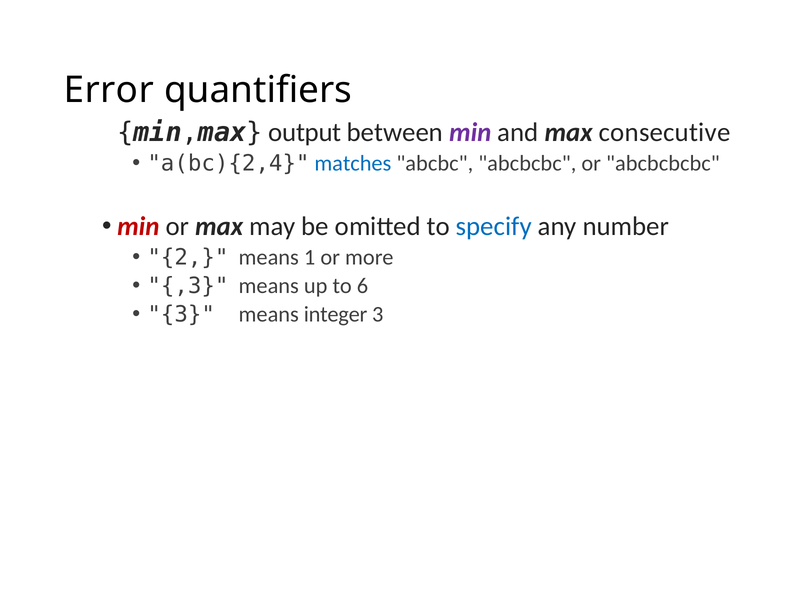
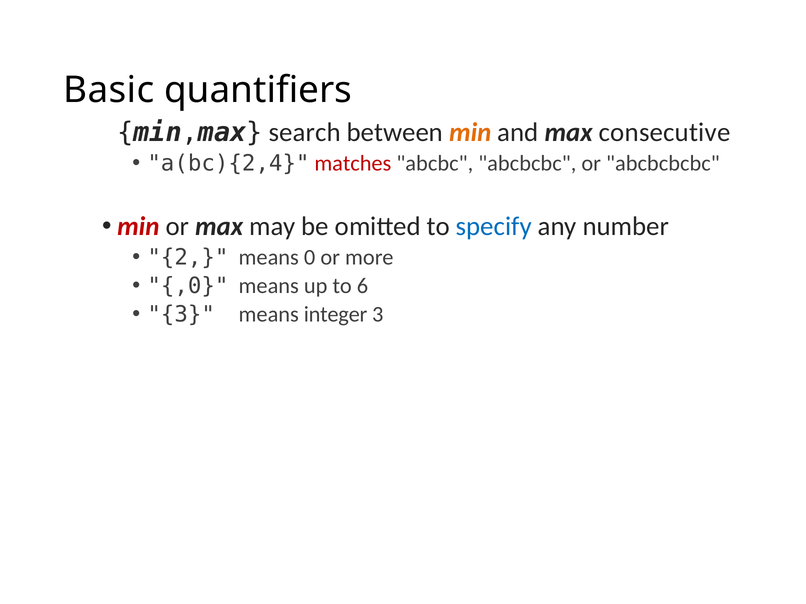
Error: Error -> Basic
output: output -> search
min at (470, 133) colour: purple -> orange
matches colour: blue -> red
1: 1 -> 0
,3: ,3 -> ,0
